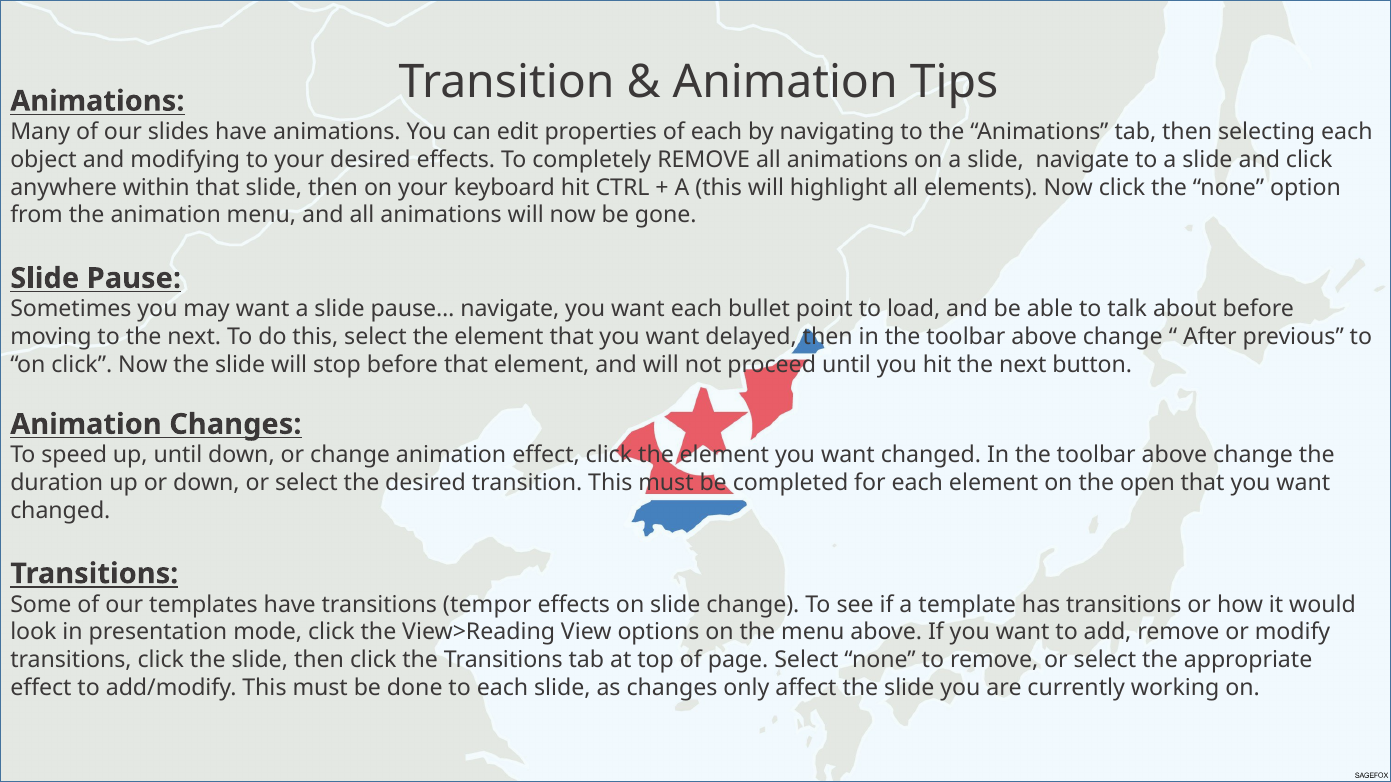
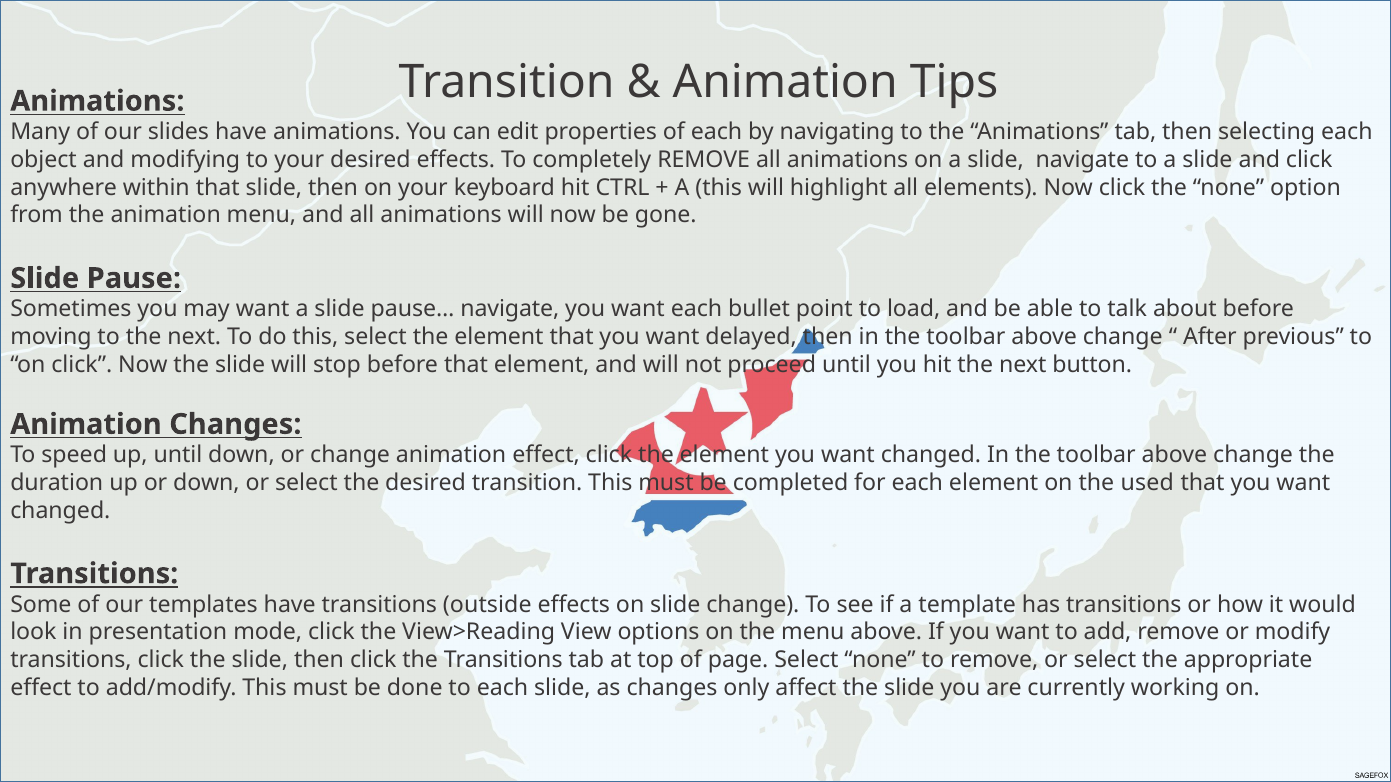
open: open -> used
tempor: tempor -> outside
